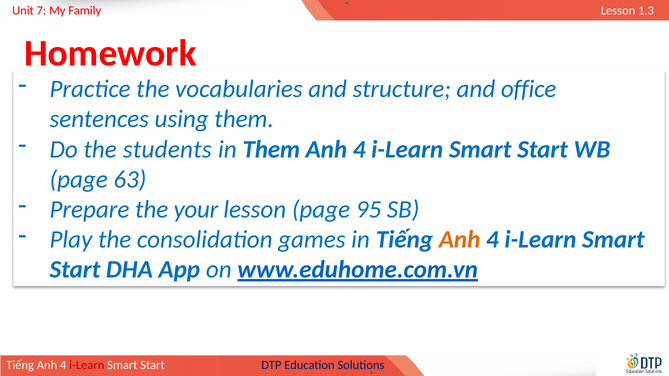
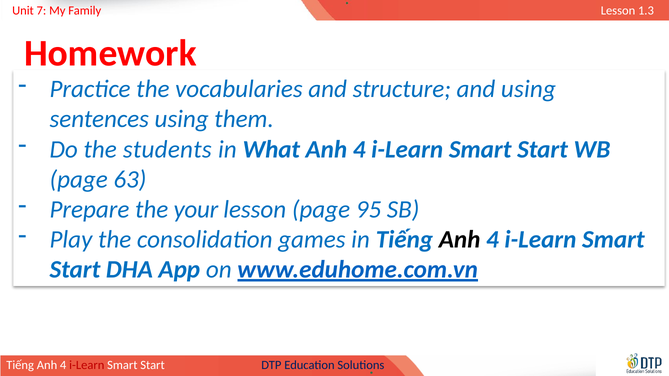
and office: office -> using
in Them: Them -> What
Anh at (460, 240) colour: orange -> black
